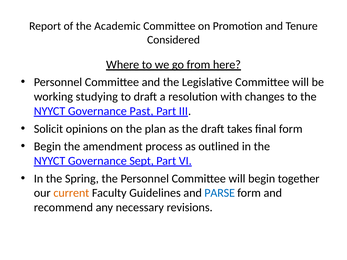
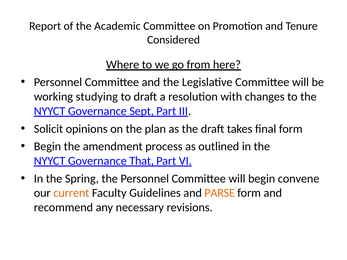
Past: Past -> Sept
Sept: Sept -> That
together: together -> convene
PARSE colour: blue -> orange
